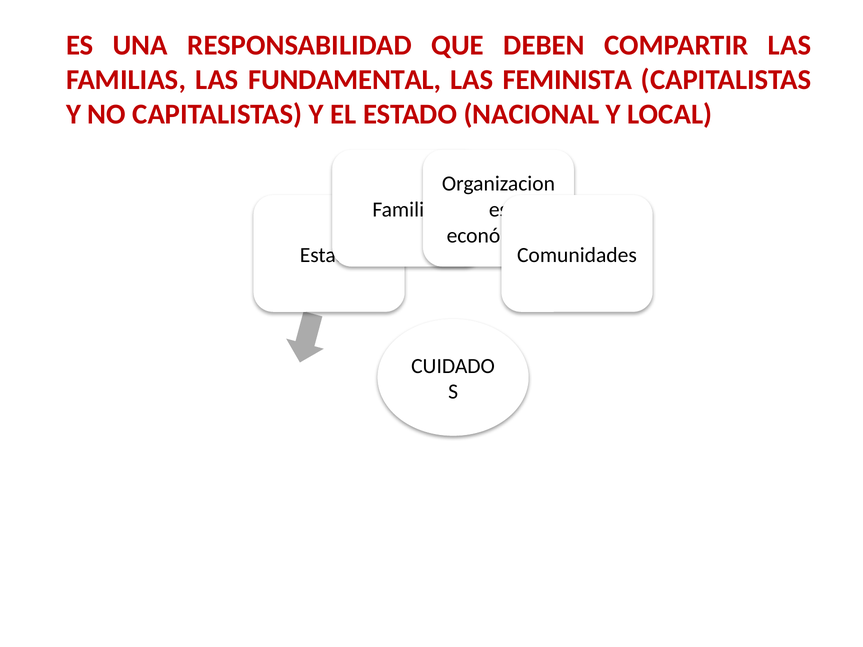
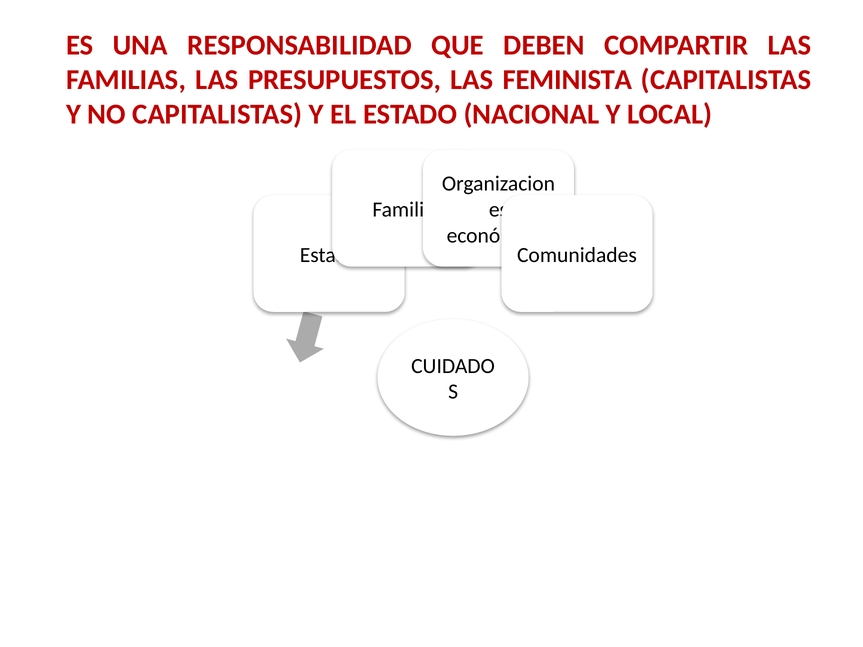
FUNDAMENTAL: FUNDAMENTAL -> PRESUPUESTOS
